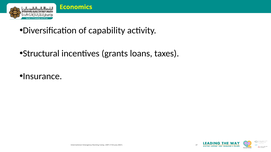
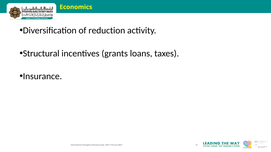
capability: capability -> reduction
